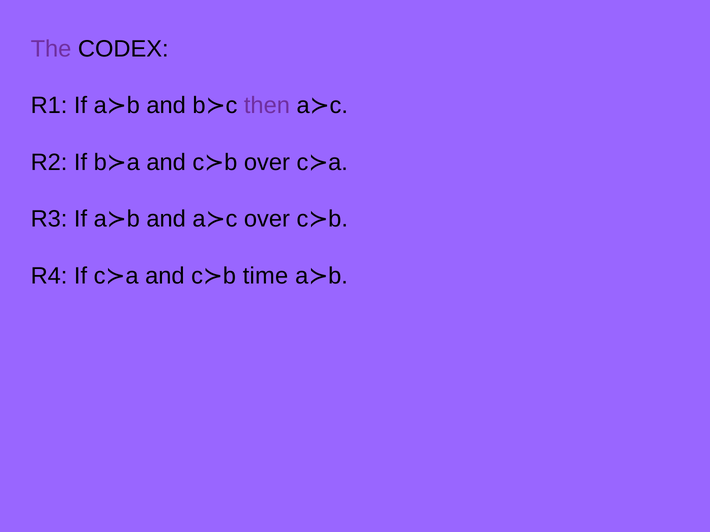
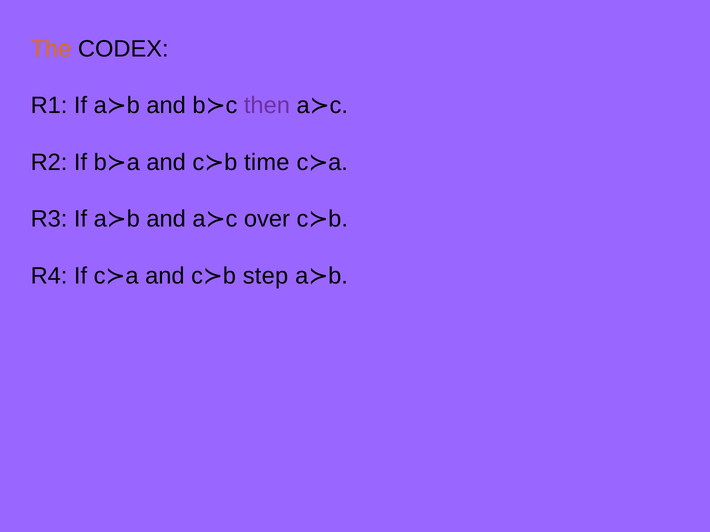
The colour: purple -> orange
over at (267, 163): over -> time
time: time -> step
